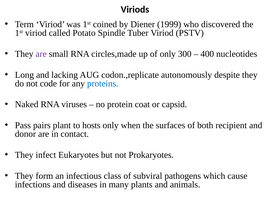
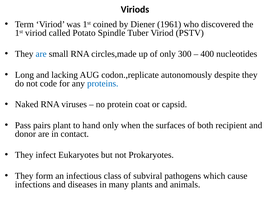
1999: 1999 -> 1961
are at (41, 54) colour: purple -> blue
hosts: hosts -> hand
